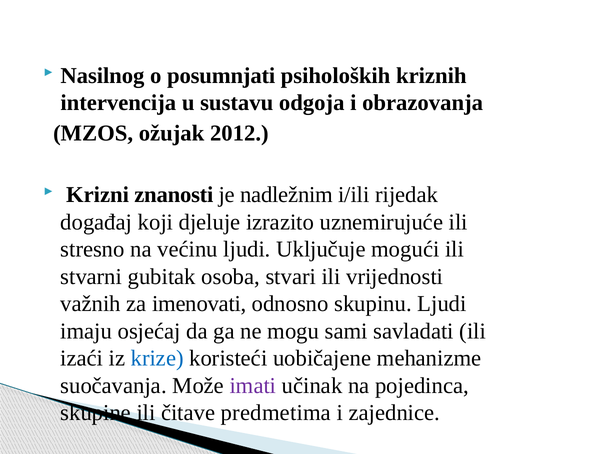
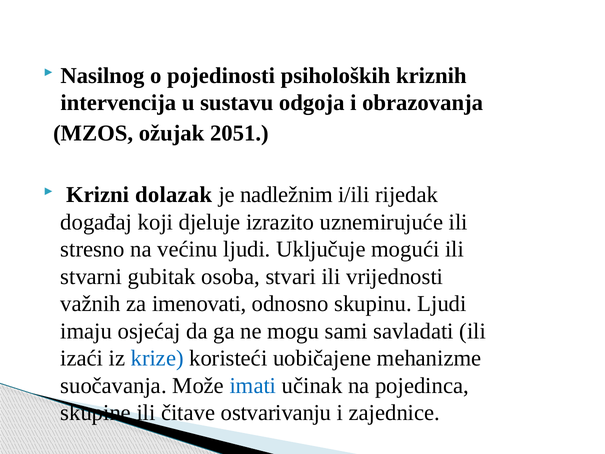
posumnjati: posumnjati -> pojedinosti
2012: 2012 -> 2051
znanosti: znanosti -> dolazak
imati colour: purple -> blue
predmetima: predmetima -> ostvarivanju
